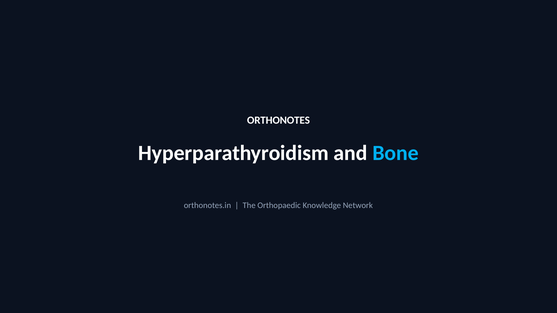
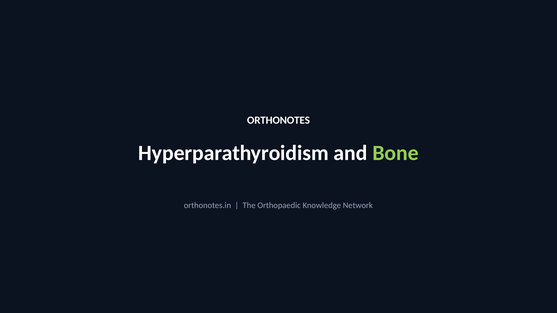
Bone colour: light blue -> light green
